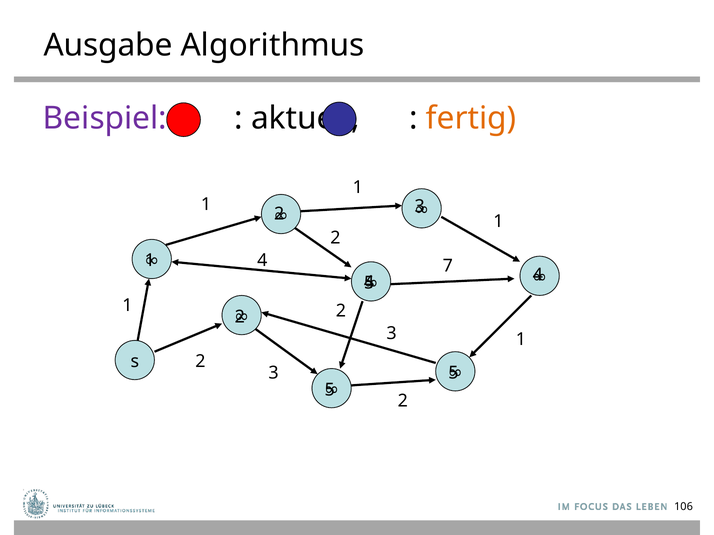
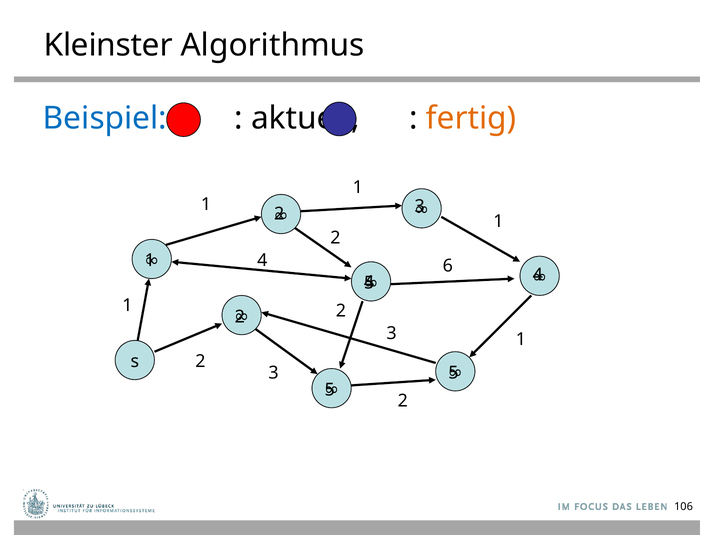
Ausgabe: Ausgabe -> Kleinster
Beispiel colour: purple -> blue
7: 7 -> 6
